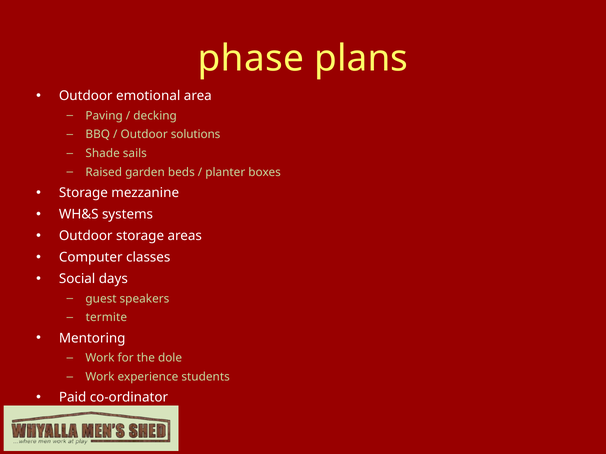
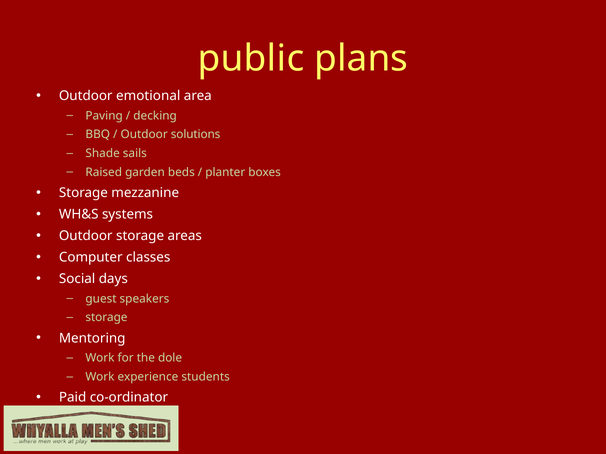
phase: phase -> public
termite at (106, 318): termite -> storage
